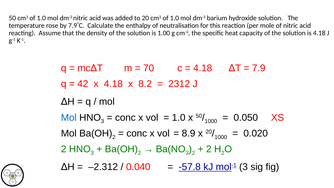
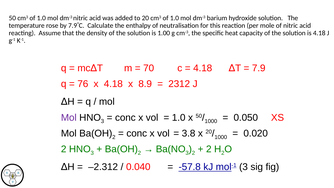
42: 42 -> 76
8.2: 8.2 -> 8.9
Mol at (69, 117) colour: blue -> purple
8.9: 8.9 -> 3.8
